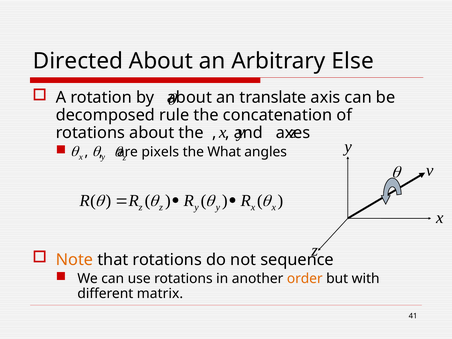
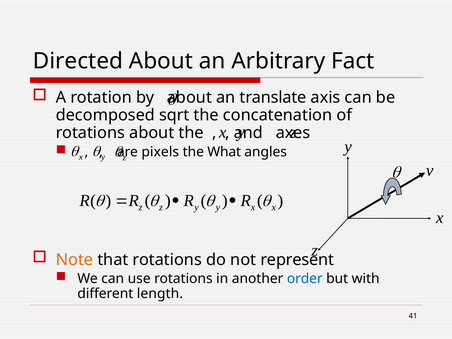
Else: Else -> Fact
rule: rule -> sqrt
sequence: sequence -> represent
order colour: orange -> blue
matrix: matrix -> length
